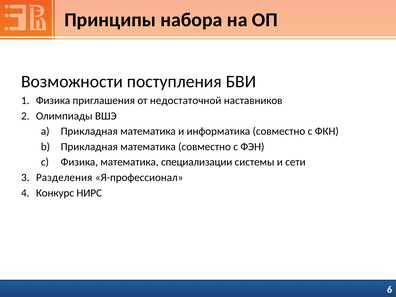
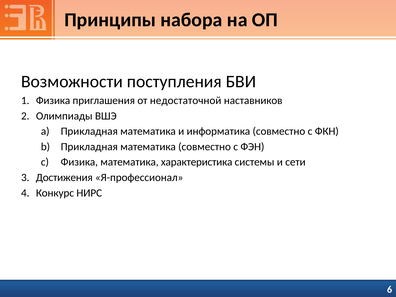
специализации: специализации -> характеристика
Разделения: Разделения -> Достижения
